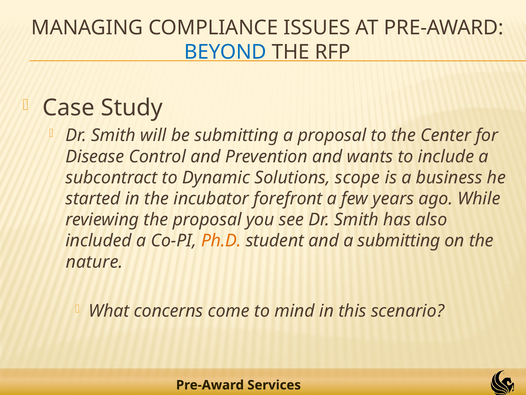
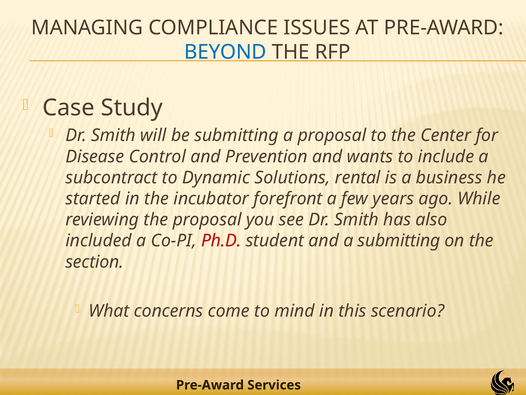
scope: scope -> rental
Ph.D colour: orange -> red
nature: nature -> section
